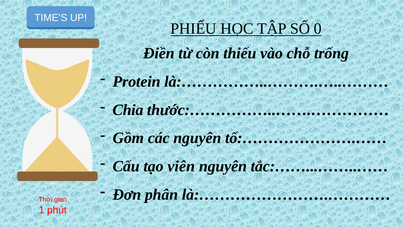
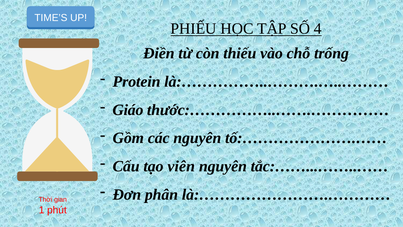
0: 0 -> 4
Chia: Chia -> Giáo
